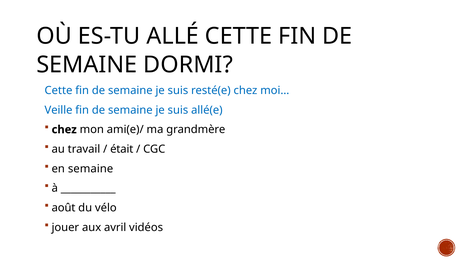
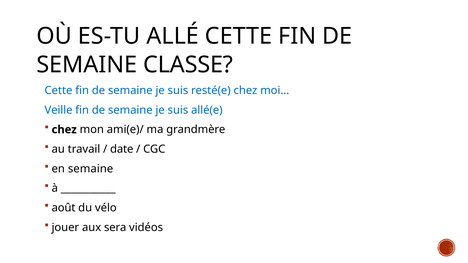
DORMI: DORMI -> CLASSE
était: était -> date
avril: avril -> sera
